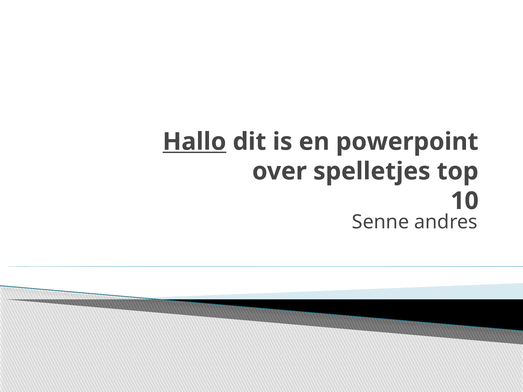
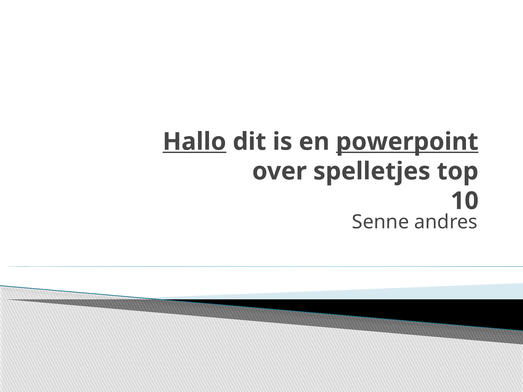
powerpoint underline: none -> present
